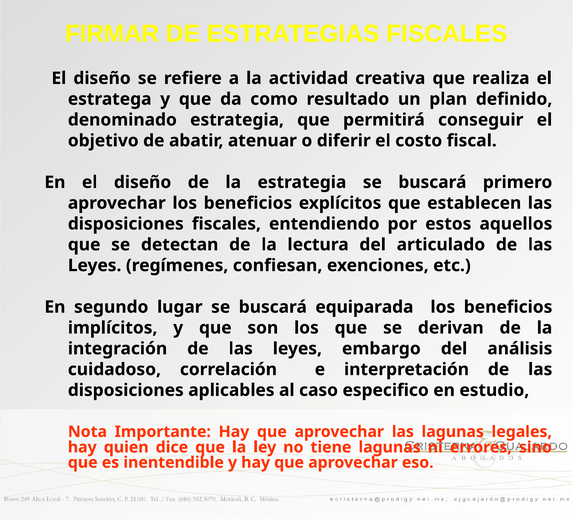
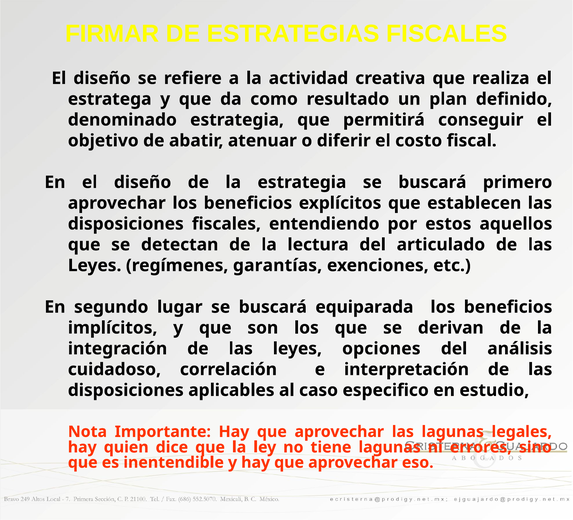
confiesan: confiesan -> garantías
embargo: embargo -> opciones
